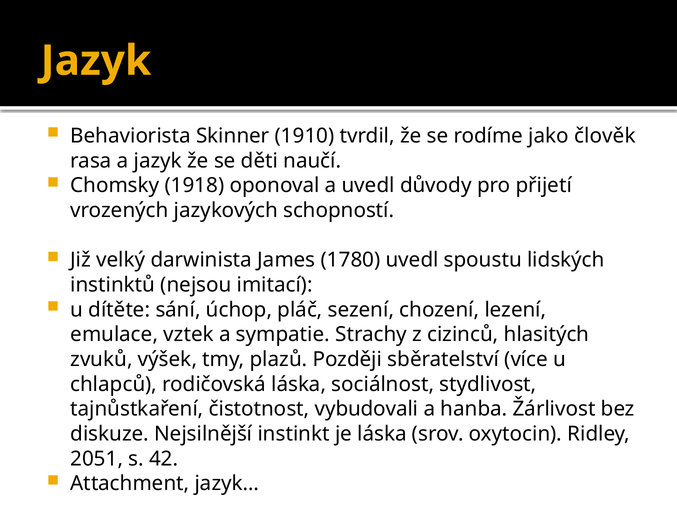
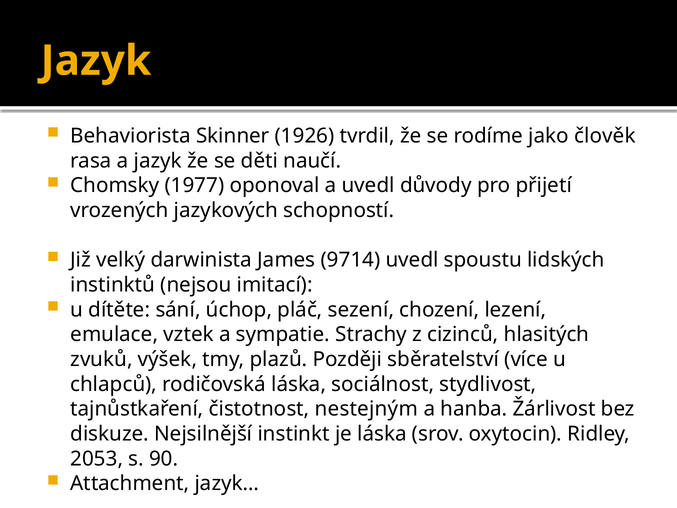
1910: 1910 -> 1926
1918: 1918 -> 1977
1780: 1780 -> 9714
vybudovali: vybudovali -> nestejným
2051: 2051 -> 2053
42: 42 -> 90
